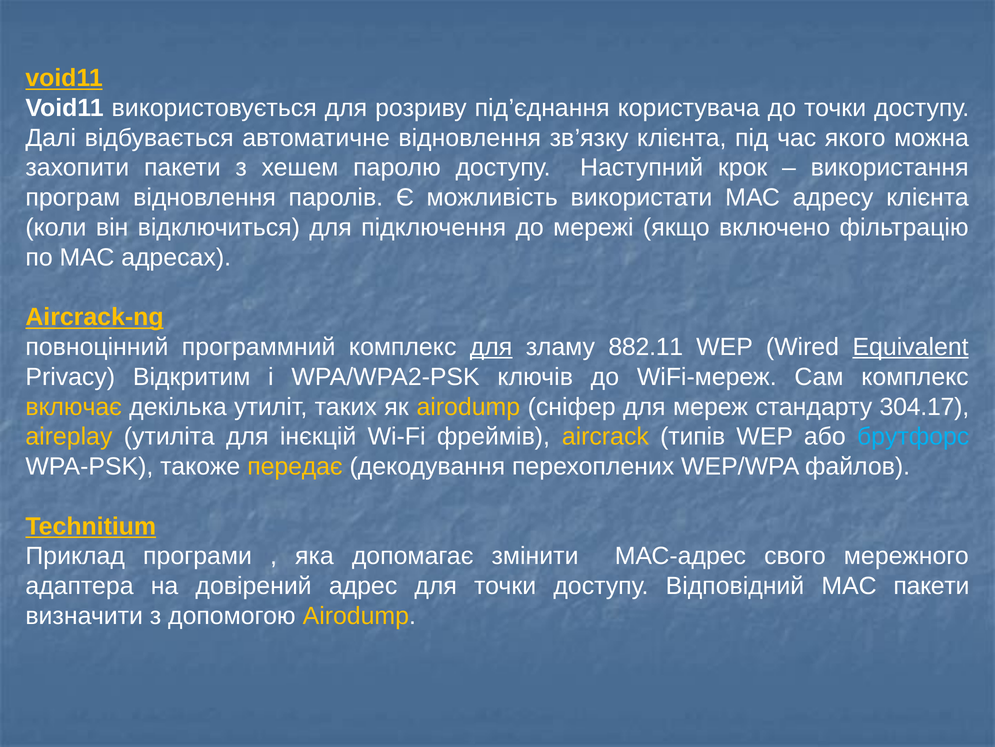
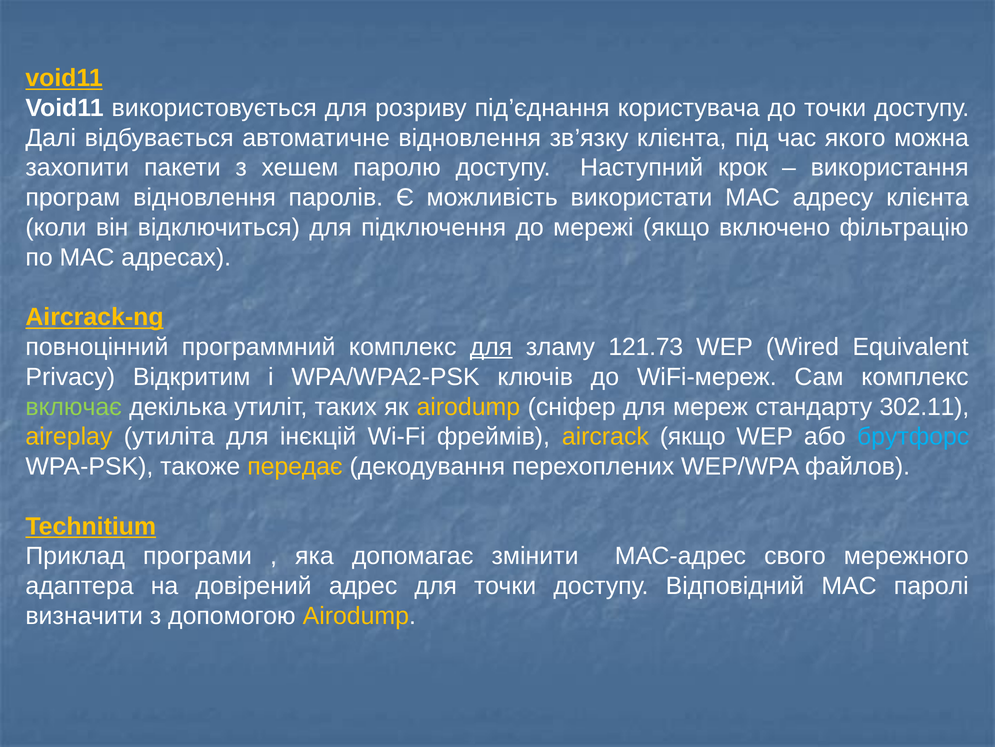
882.11: 882.11 -> 121.73
Equivalent underline: present -> none
включає colour: yellow -> light green
304.17: 304.17 -> 302.11
aircrack типів: типів -> якщо
MAC пакети: пакети -> паролі
